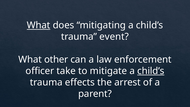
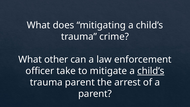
What at (39, 25) underline: present -> none
event: event -> crime
trauma effects: effects -> parent
